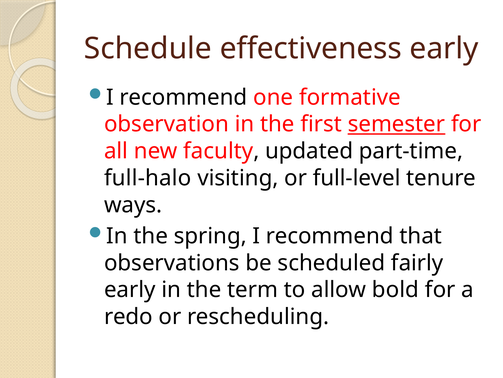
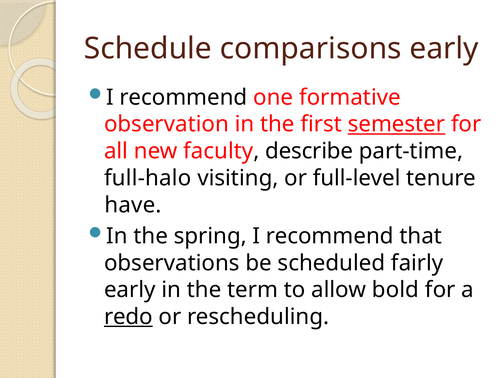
effectiveness: effectiveness -> comparisons
updated: updated -> describe
ways: ways -> have
redo underline: none -> present
